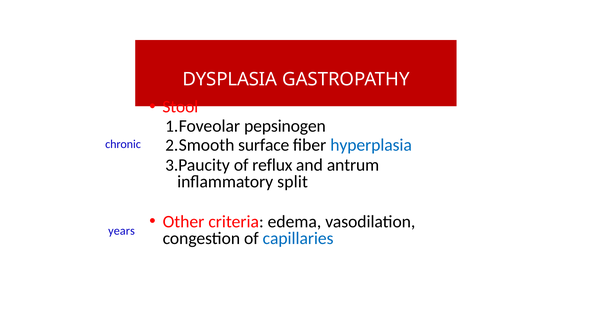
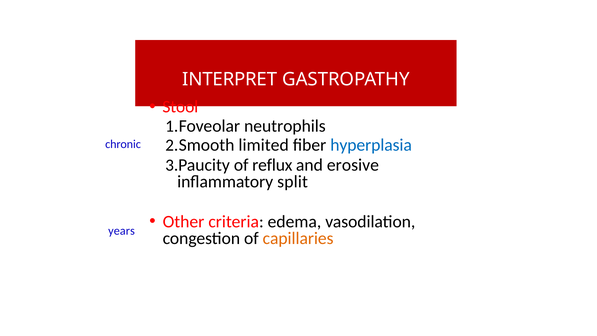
DYSPLASIA: DYSPLASIA -> INTERPRET
pepsinogen: pepsinogen -> neutrophils
surface: surface -> limited
antrum: antrum -> erosive
capillaries colour: blue -> orange
